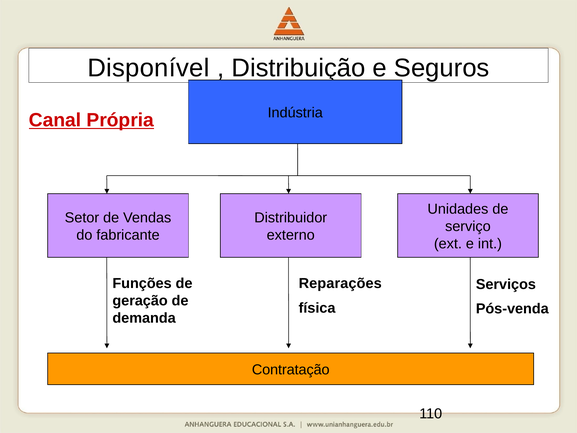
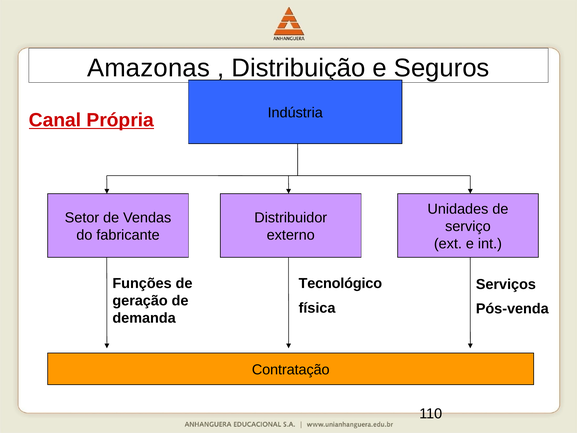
Disponível: Disponível -> Amazonas
Reparações: Reparações -> Tecnológico
